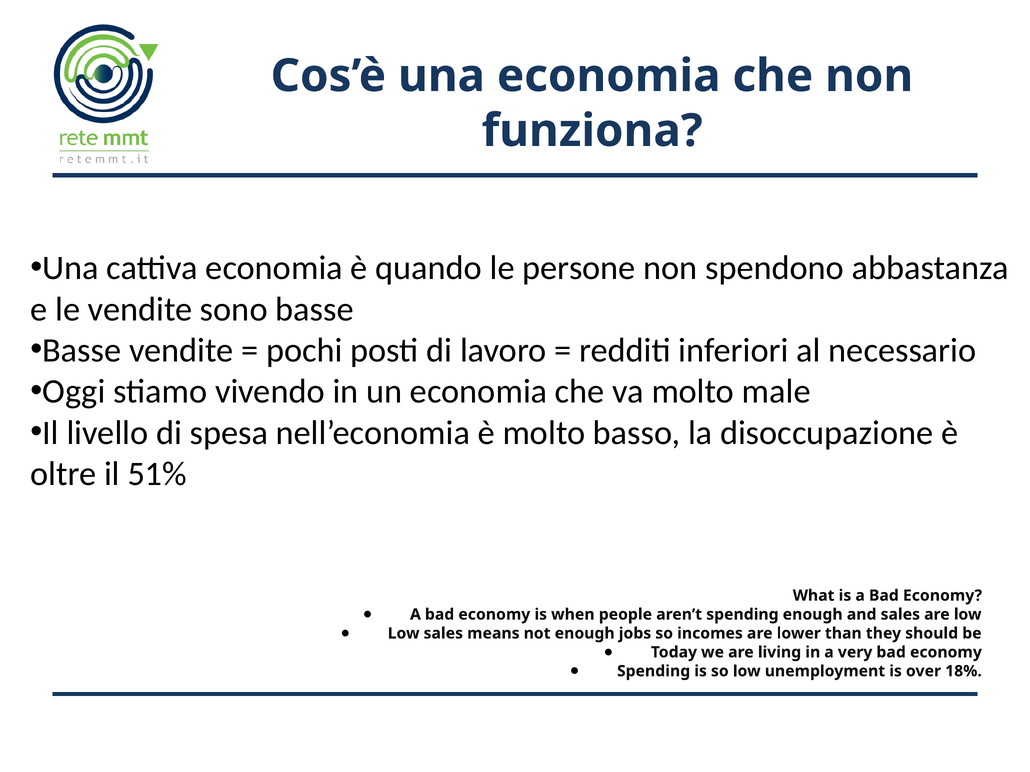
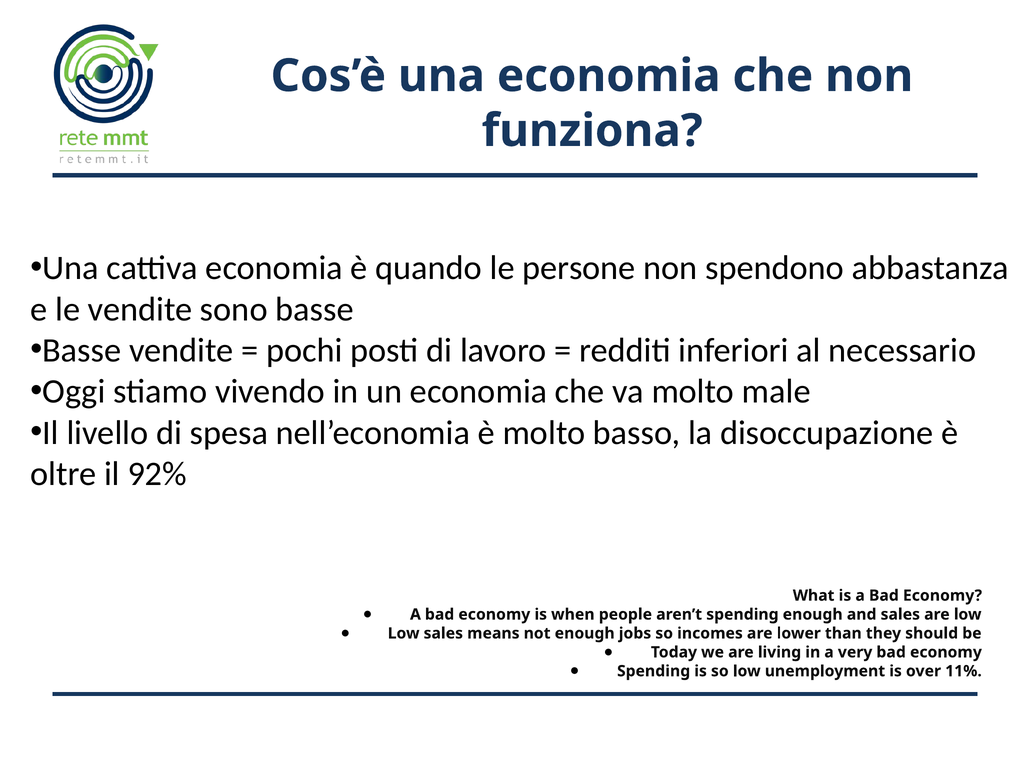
51%: 51% -> 92%
18%: 18% -> 11%
